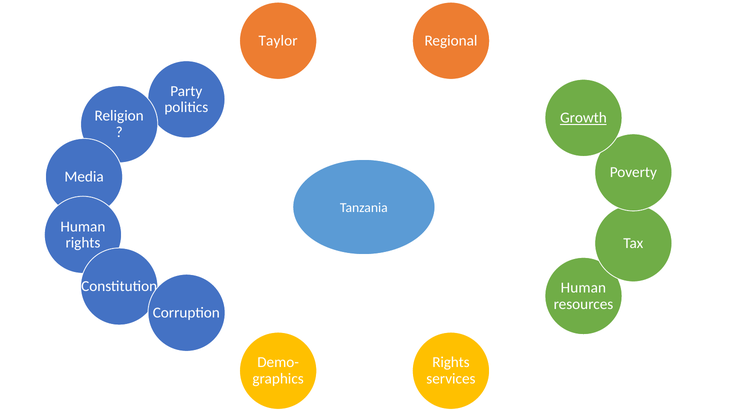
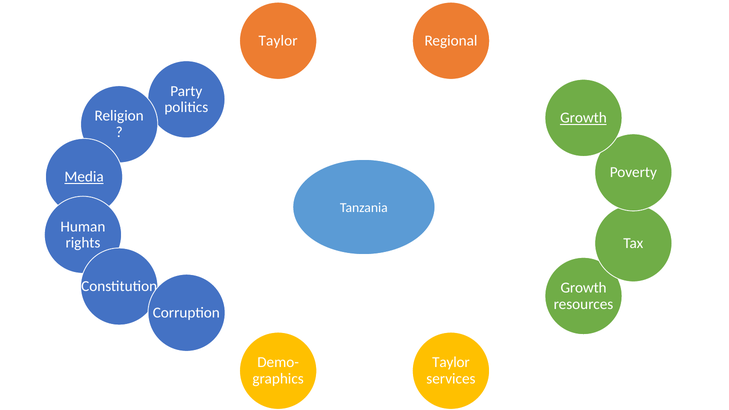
Media underline: none -> present
Human at (583, 288): Human -> Growth
Rights at (451, 363): Rights -> Taylor
